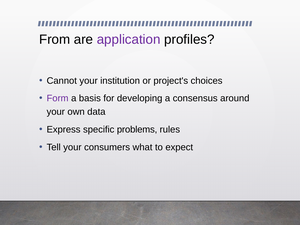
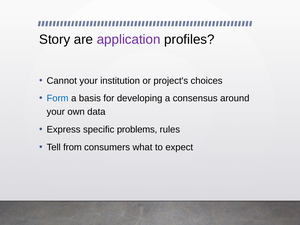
From: From -> Story
Form colour: purple -> blue
Tell your: your -> from
